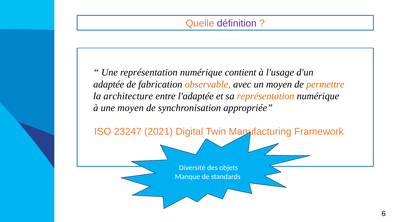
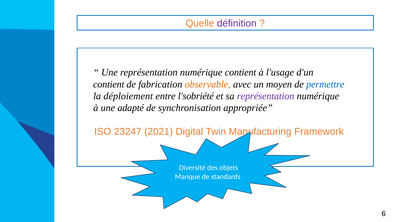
adaptée at (109, 85): adaptée -> contient
permettre colour: orange -> blue
architecture: architecture -> déploiement
l'adaptée: l'adaptée -> l'sobriété
représentation at (266, 96) colour: orange -> purple
une moyen: moyen -> adapté
